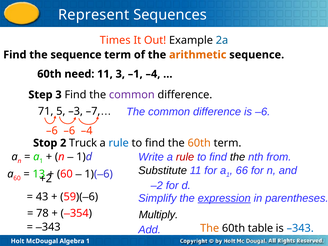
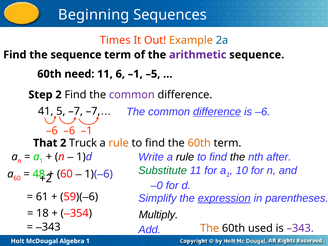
Represent: Represent -> Beginning
Example colour: black -> orange
arithmetic colour: orange -> purple
11 3: 3 -> 6
–1 –4: –4 -> –5
Step 3: 3 -> 2
difference at (217, 112) underline: none -> present
71: 71 -> 41
5 –3: –3 -> –7
–6 –4: –4 -> –1
Stop: Stop -> That
rule at (119, 143) colour: blue -> orange
rule at (185, 157) colour: red -> black
from: from -> after
Substitute colour: black -> green
66: 66 -> 10
13: 13 -> 48
–2: –2 -> –0
43: 43 -> 61
78: 78 -> 18
table: table -> used
–343 colour: blue -> purple
